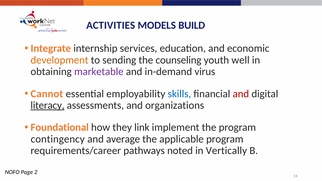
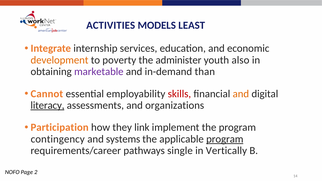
BUILD: BUILD -> LEAST
sending: sending -> poverty
counseling: counseling -> administer
well: well -> also
virus: virus -> than
skills colour: blue -> red
and at (241, 94) colour: red -> orange
Foundational: Foundational -> Participation
average: average -> systems
program at (225, 139) underline: none -> present
noted: noted -> single
